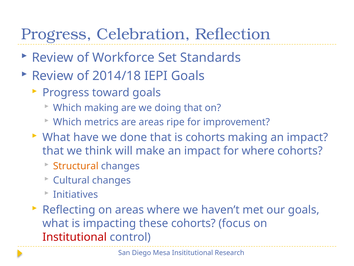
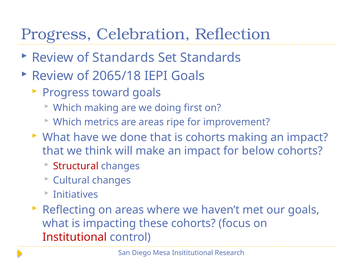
of Workforce: Workforce -> Standards
2014/18: 2014/18 -> 2065/18
doing that: that -> first
for where: where -> below
Structural colour: orange -> red
